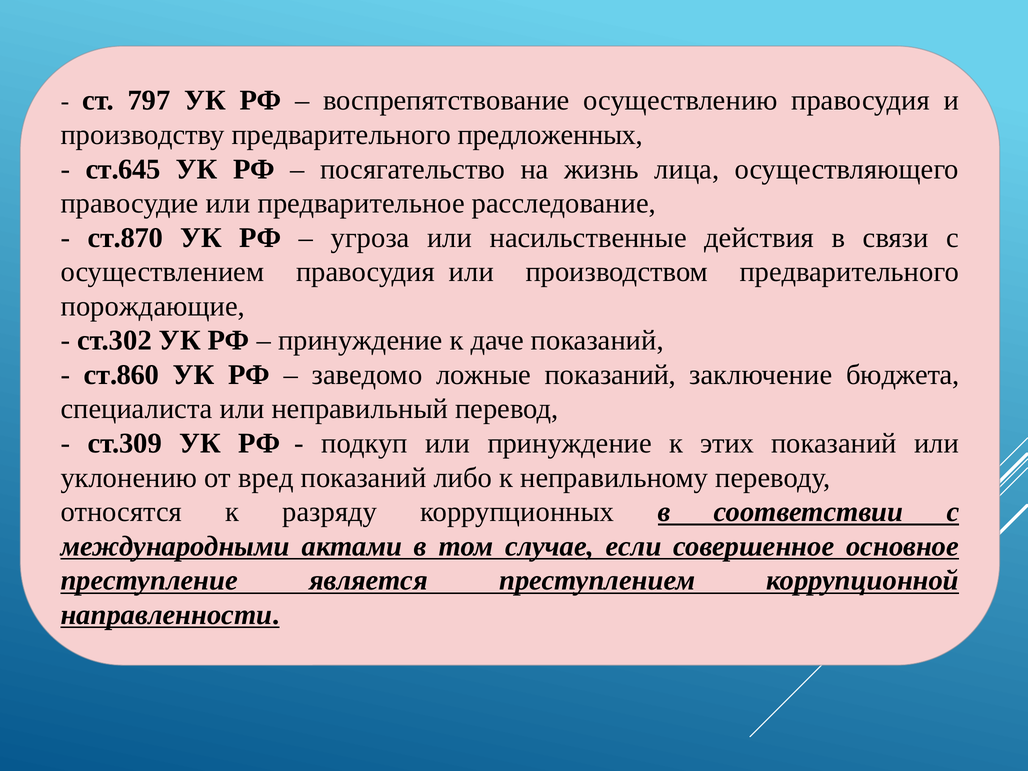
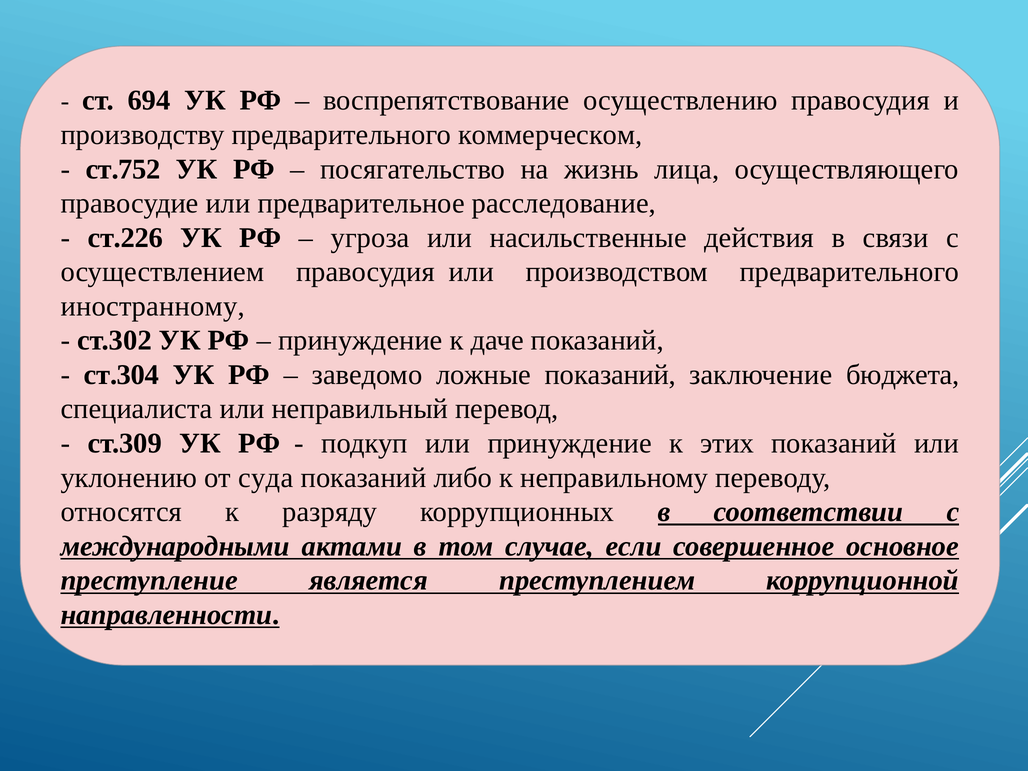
797: 797 -> 694
предложенных: предложенных -> коммерческом
ст.645: ст.645 -> ст.752
ст.870: ст.870 -> ст.226
порождающие: порождающие -> иностранному
ст.860: ст.860 -> ст.304
вред: вред -> суда
